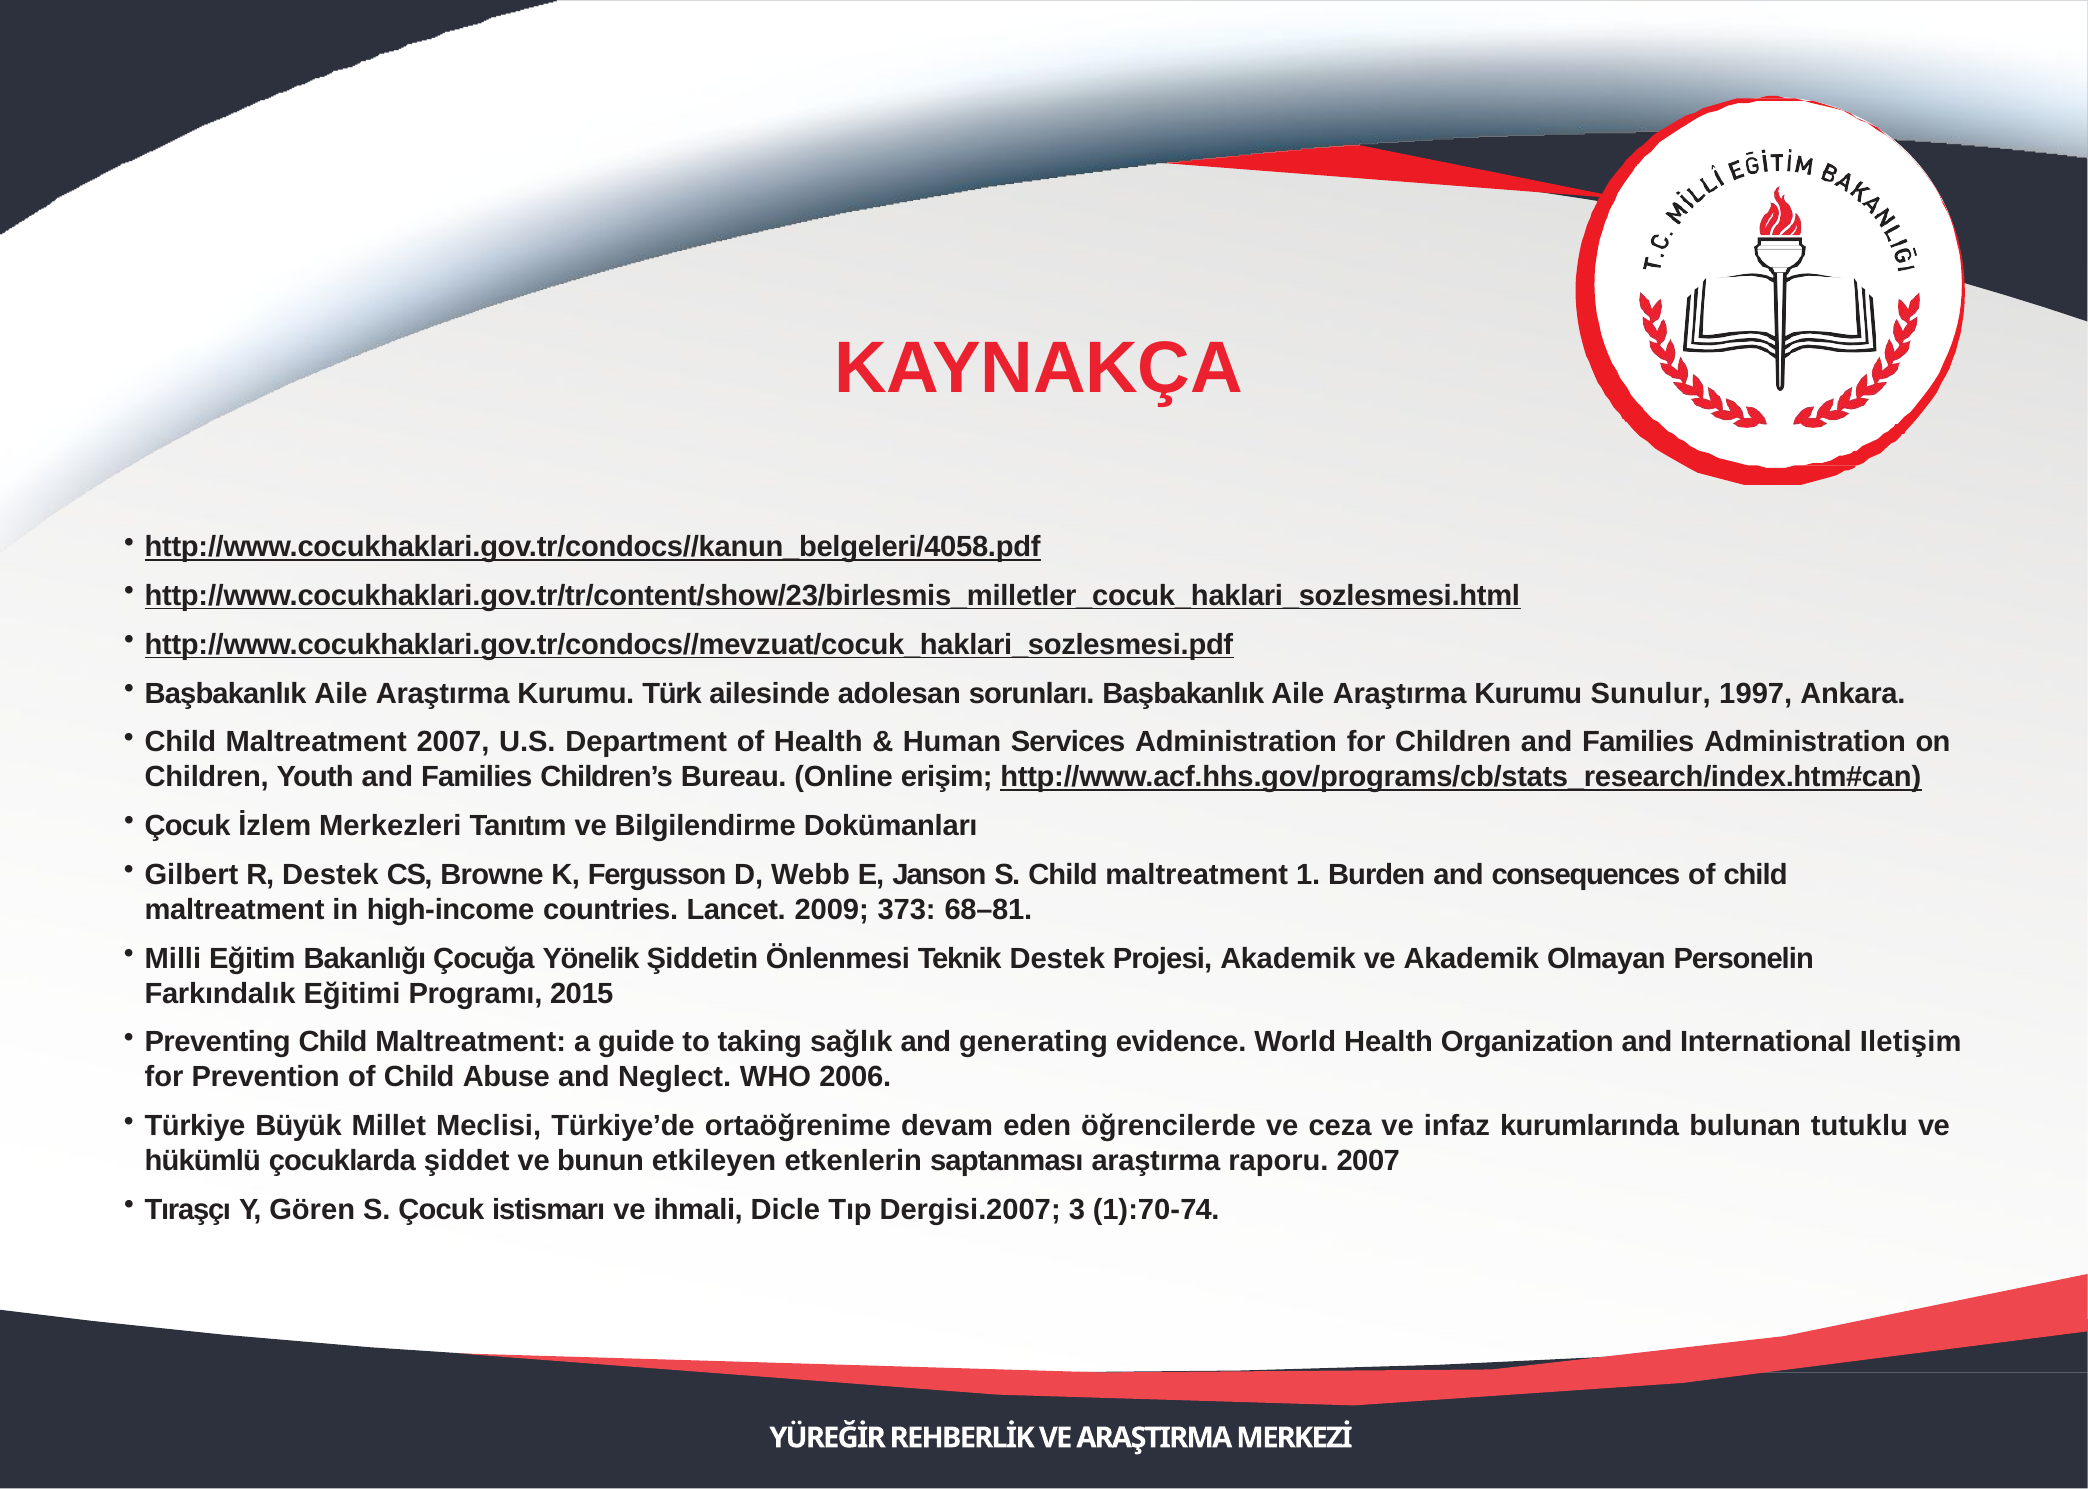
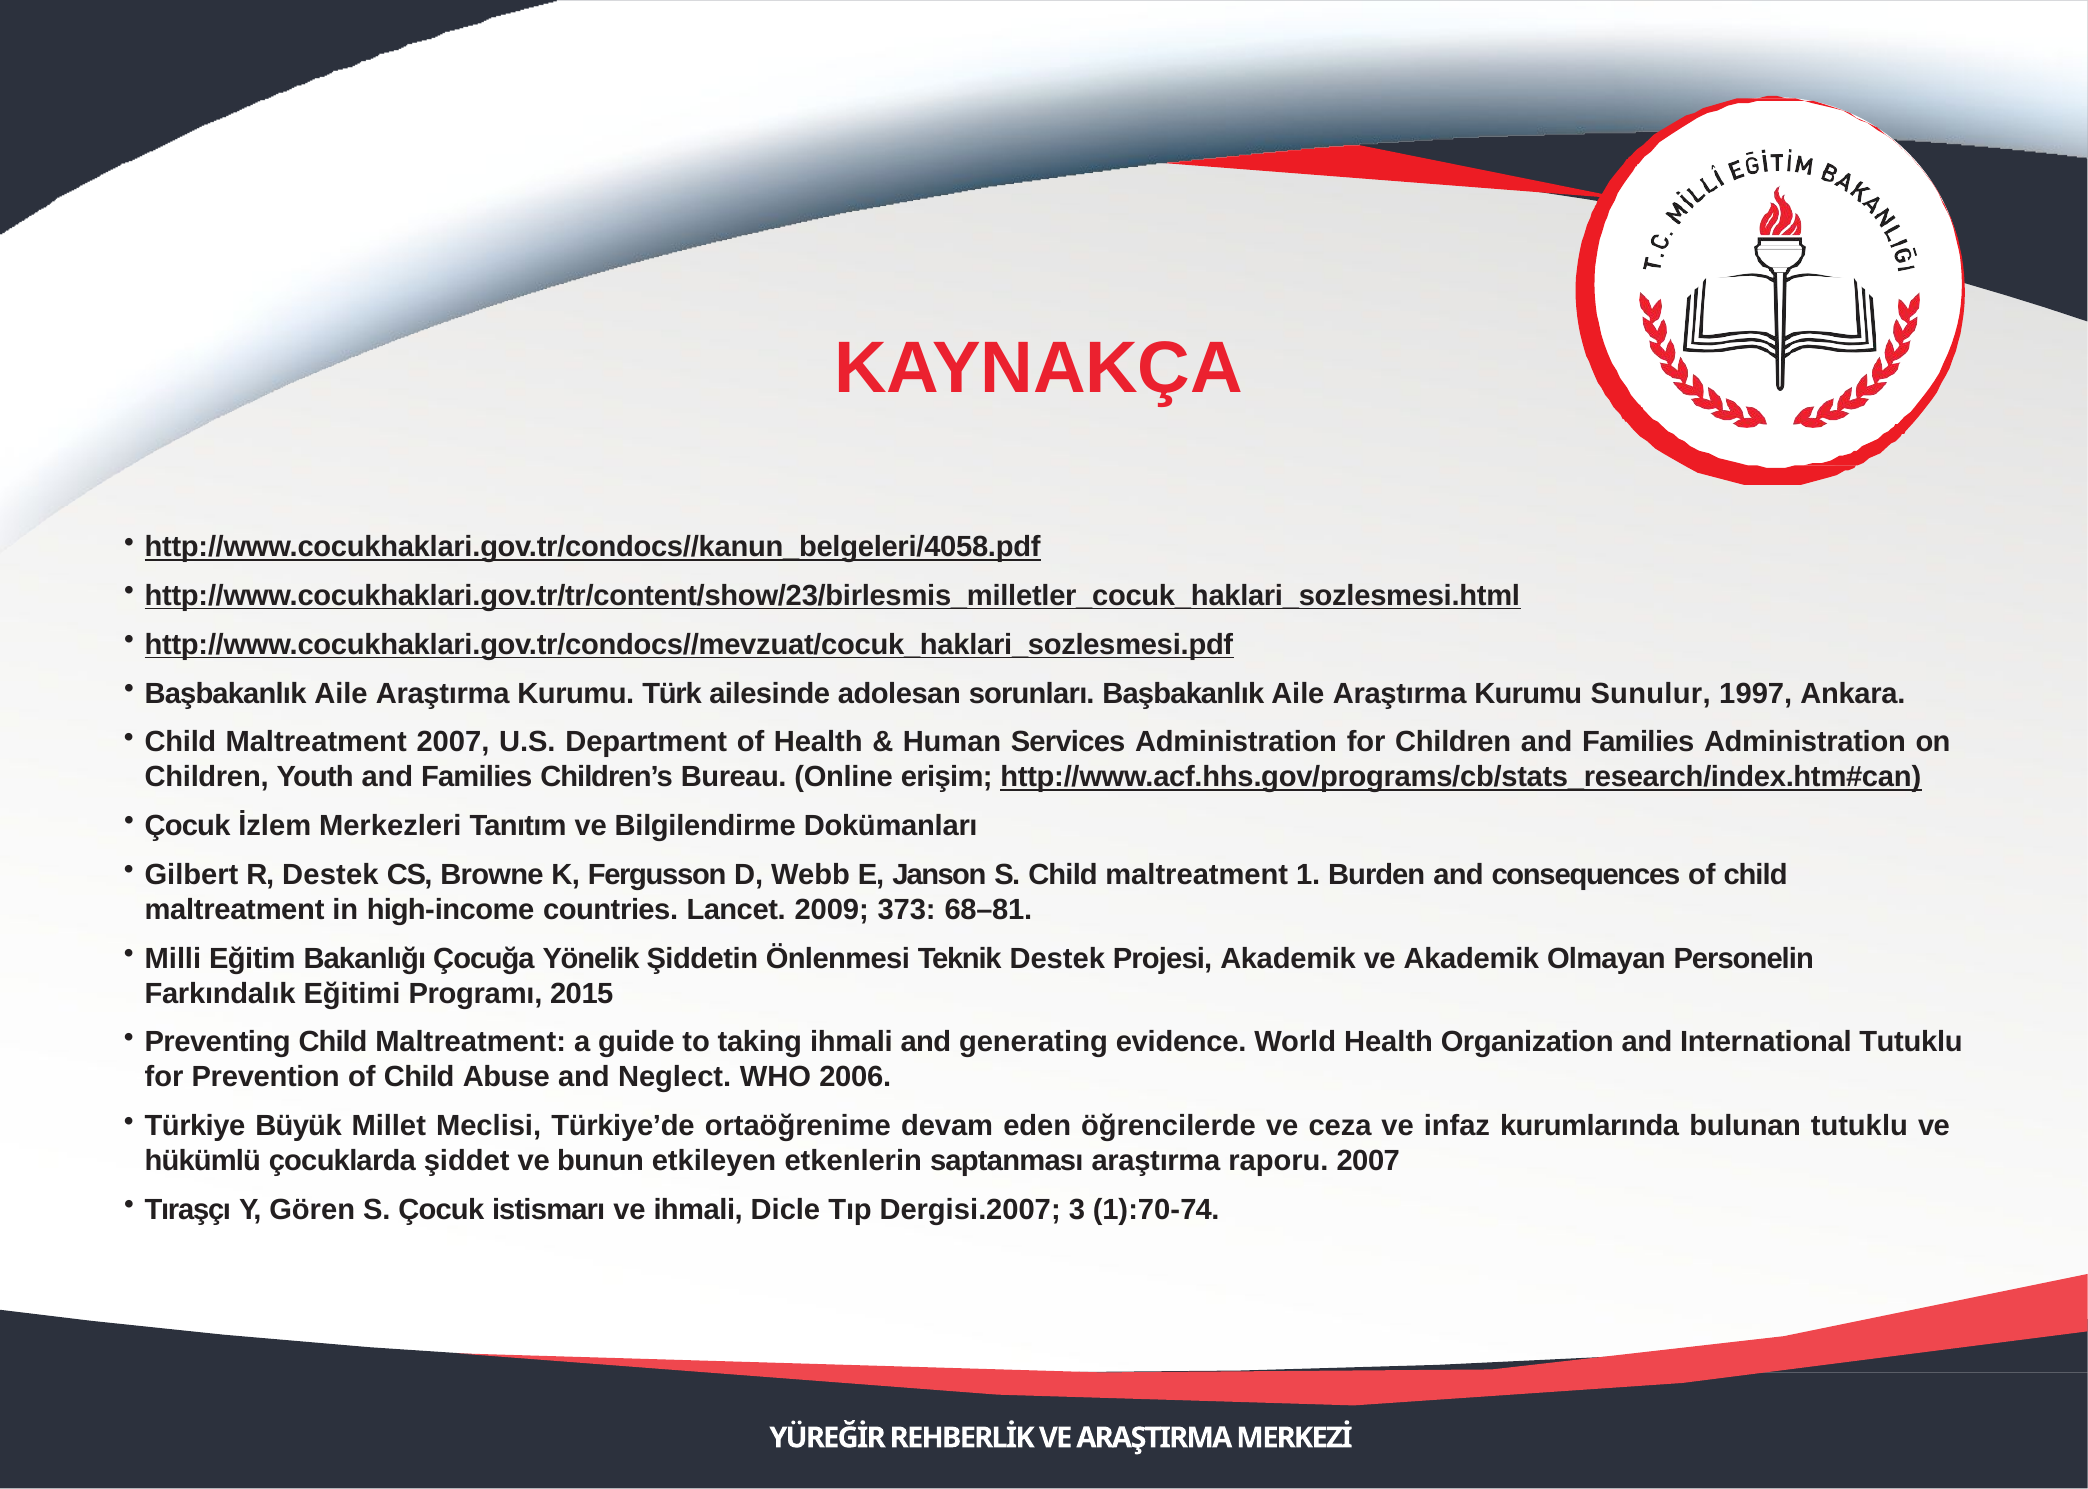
taking sağlık: sağlık -> ihmali
International Iletişim: Iletişim -> Tutuklu
